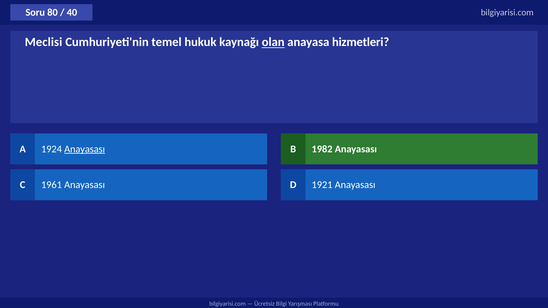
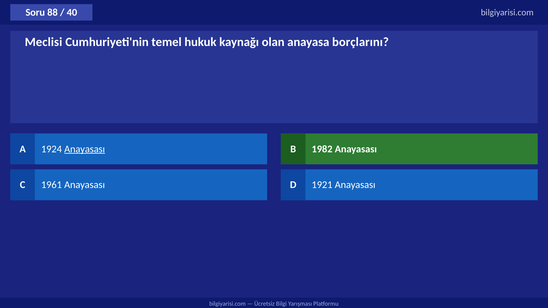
80: 80 -> 88
olan underline: present -> none
hizmetleri: hizmetleri -> borçlarını
